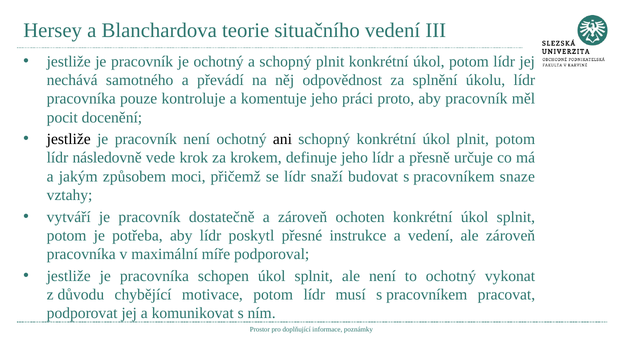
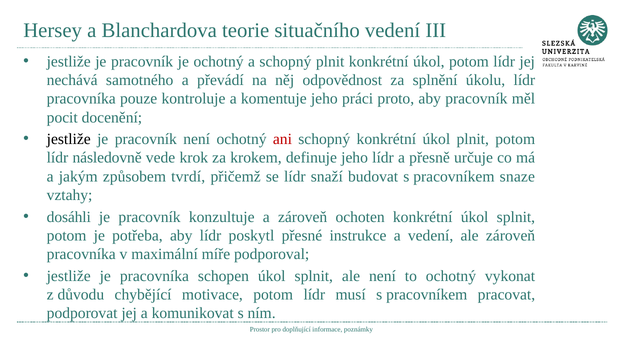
ani colour: black -> red
moci: moci -> tvrdí
vytváří: vytváří -> dosáhli
dostatečně: dostatečně -> konzultuje
